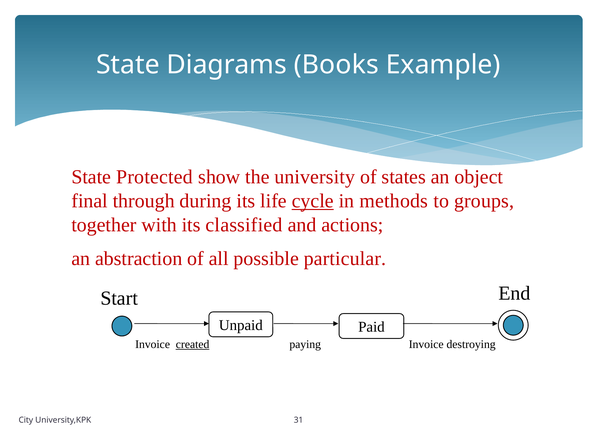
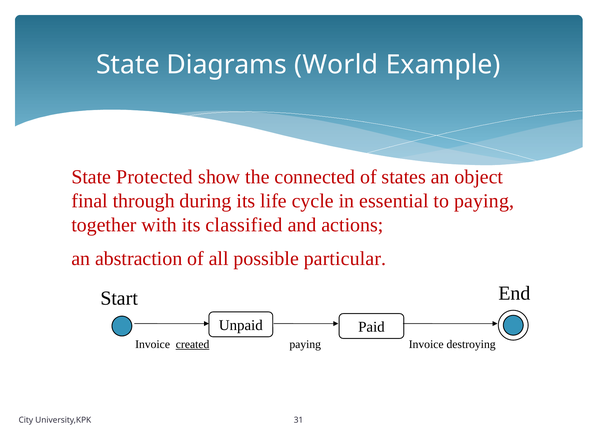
Books: Books -> World
university: university -> connected
cycle underline: present -> none
methods: methods -> essential
to groups: groups -> paying
